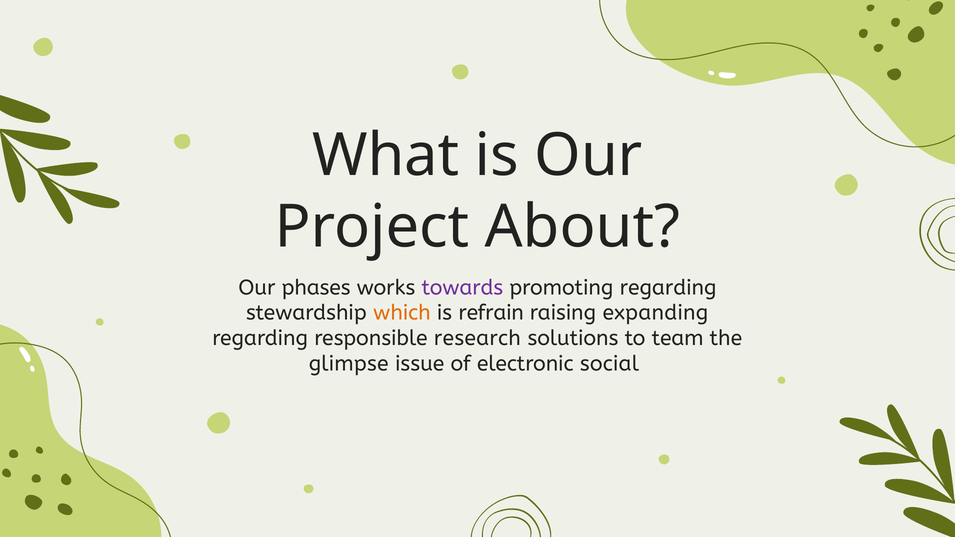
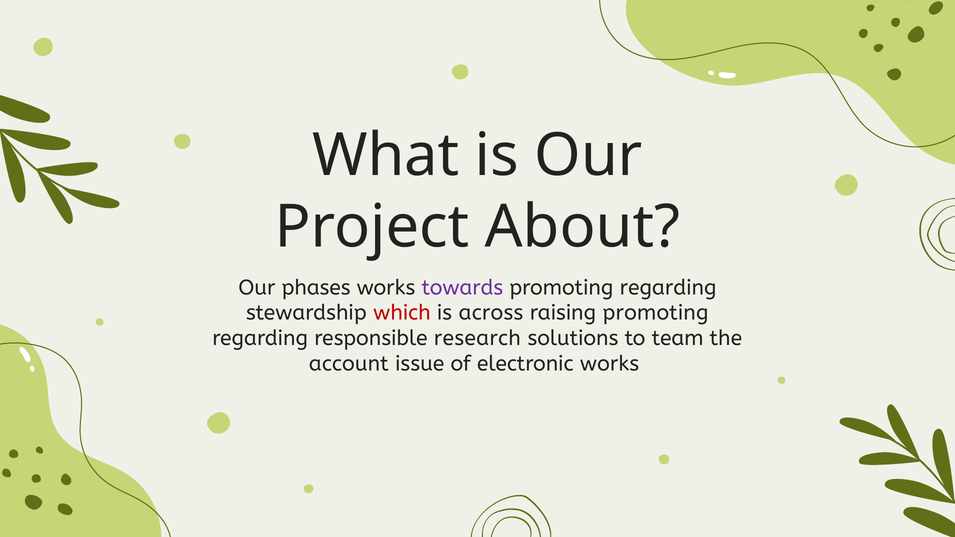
which colour: orange -> red
refrain: refrain -> across
raising expanding: expanding -> promoting
glimpse: glimpse -> account
electronic social: social -> works
